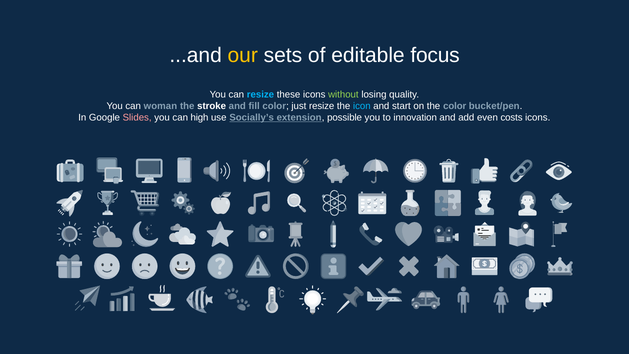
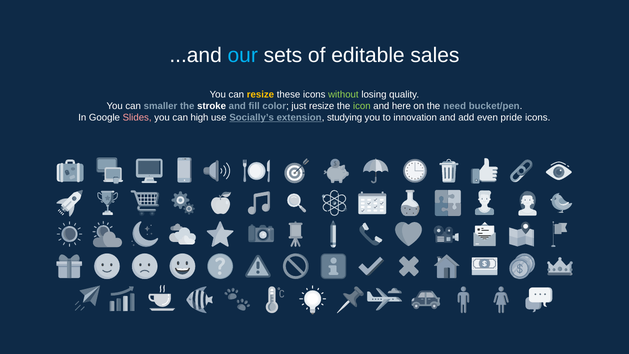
our colour: yellow -> light blue
focus: focus -> sales
resize at (260, 94) colour: light blue -> yellow
woman: woman -> smaller
icon colour: light blue -> light green
start: start -> here
the color: color -> need
possible: possible -> studying
costs: costs -> pride
